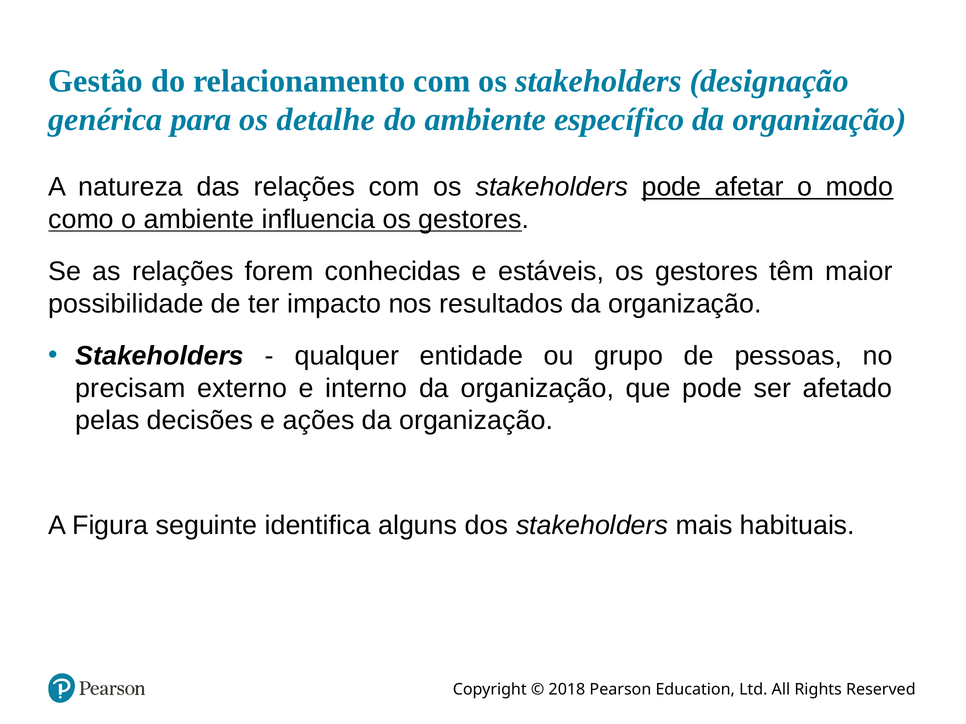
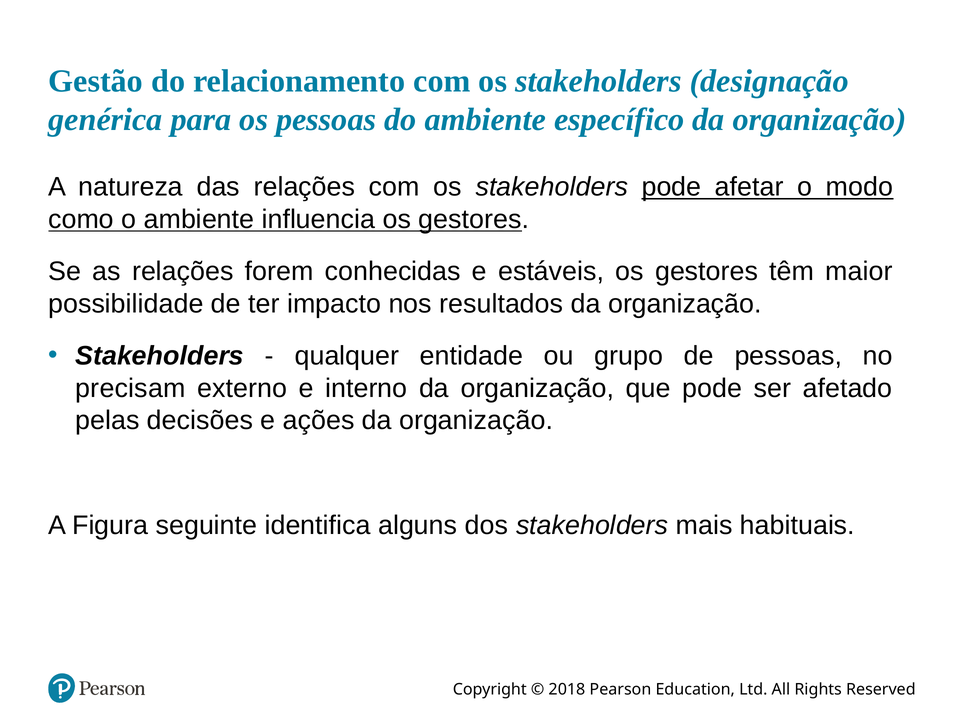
os detalhe: detalhe -> pessoas
